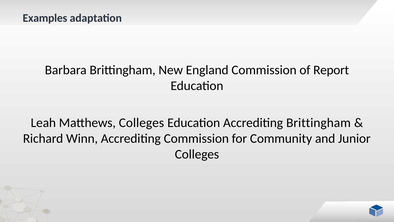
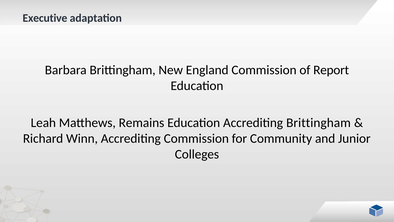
Examples: Examples -> Executive
Matthews Colleges: Colleges -> Remains
